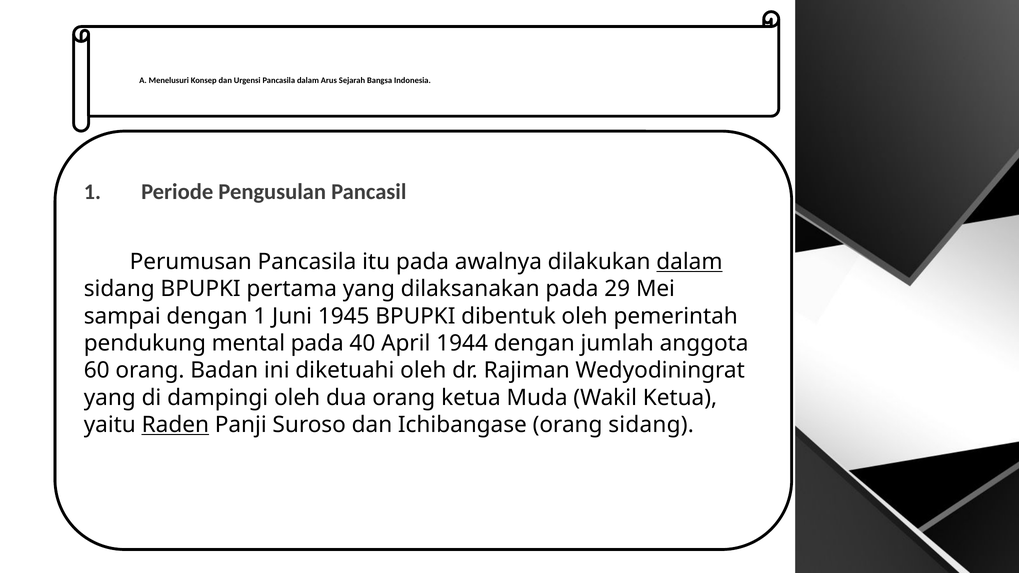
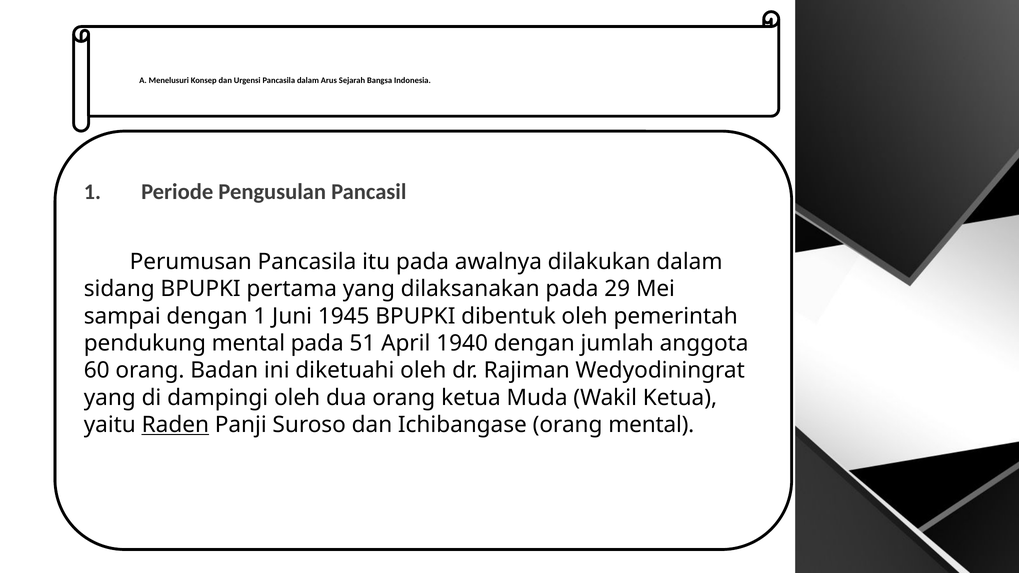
dalam at (689, 262) underline: present -> none
40: 40 -> 51
1944: 1944 -> 1940
orang sidang: sidang -> mental
